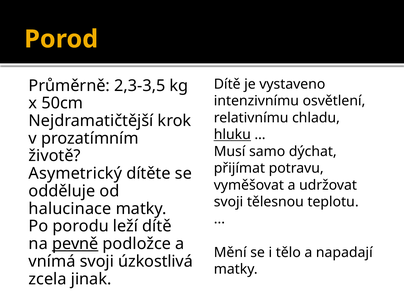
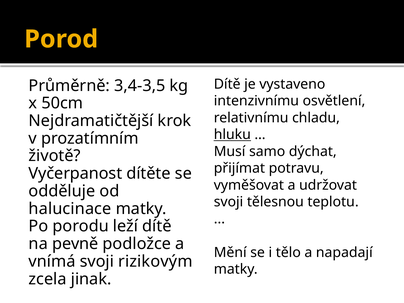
2,3-3,5: 2,3-3,5 -> 3,4-3,5
Asymetrický: Asymetrický -> Vyčerpanost
pevně underline: present -> none
úzkostlivá: úzkostlivá -> rizikovým
